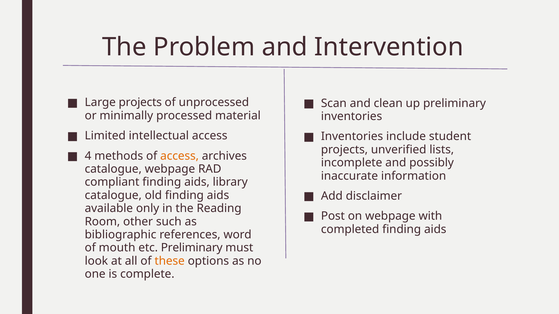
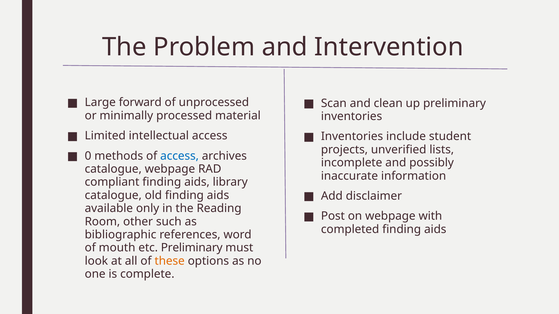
Large projects: projects -> forward
4: 4 -> 0
access at (180, 156) colour: orange -> blue
